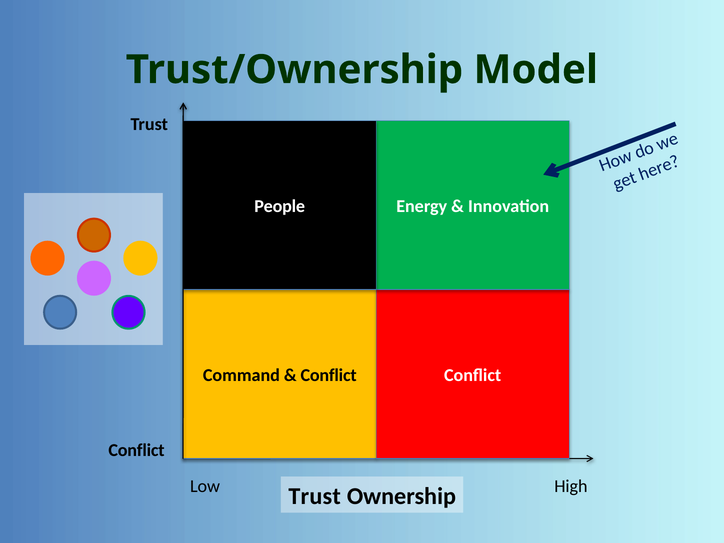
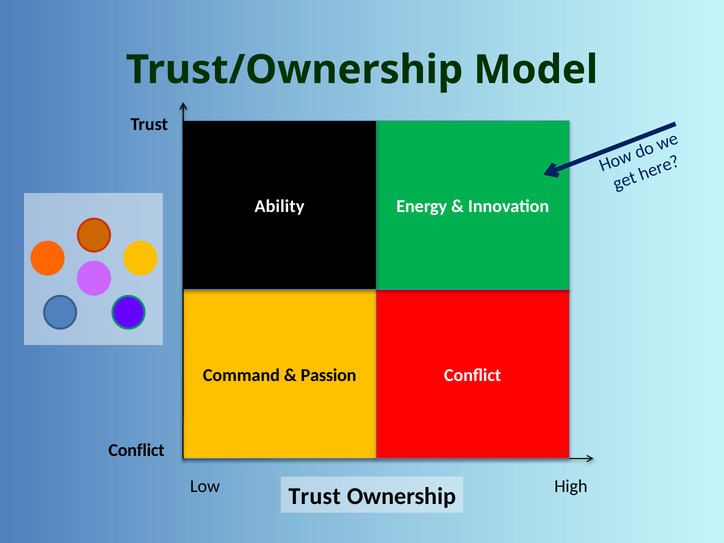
People: People -> Ability
Conflict at (329, 375): Conflict -> Passion
